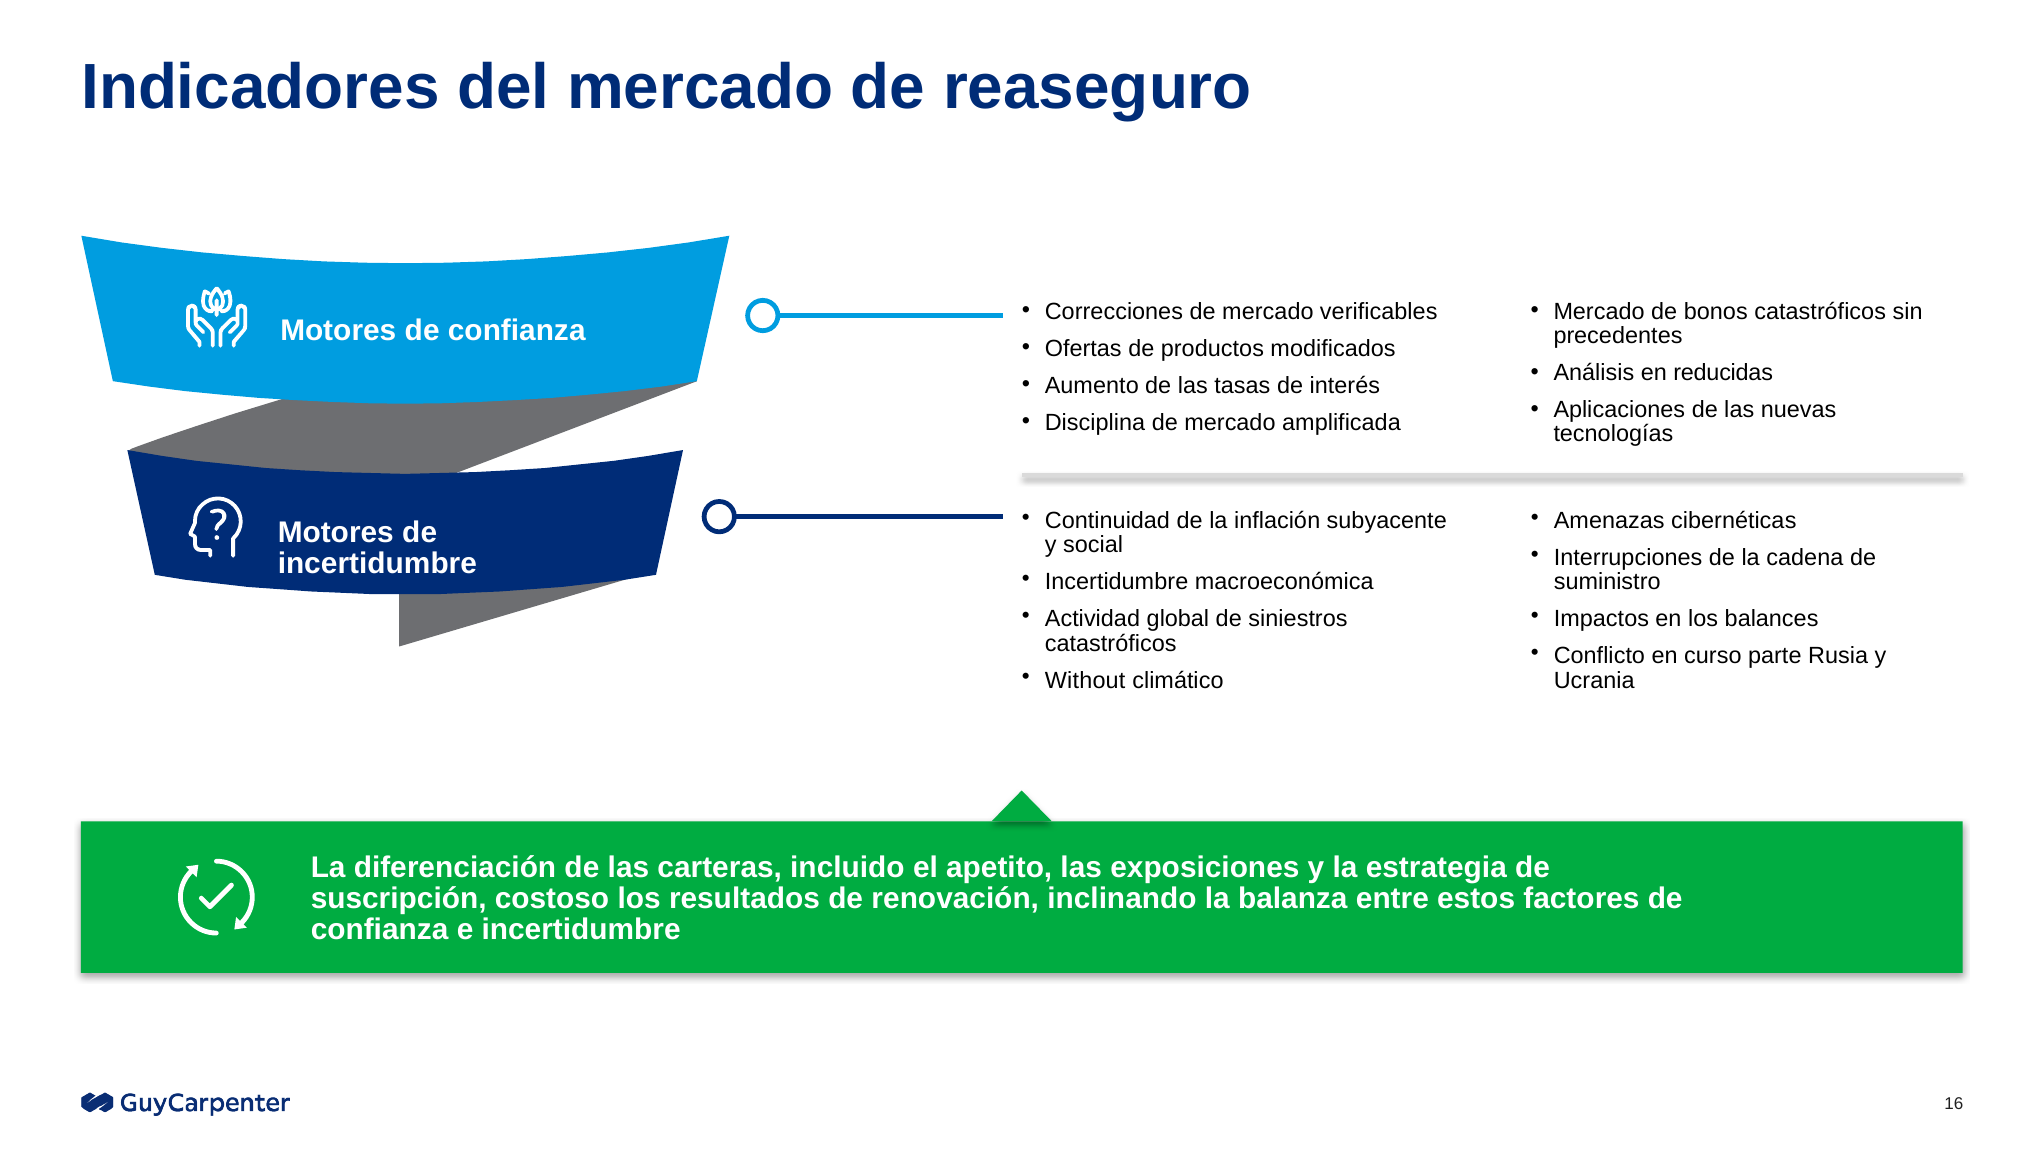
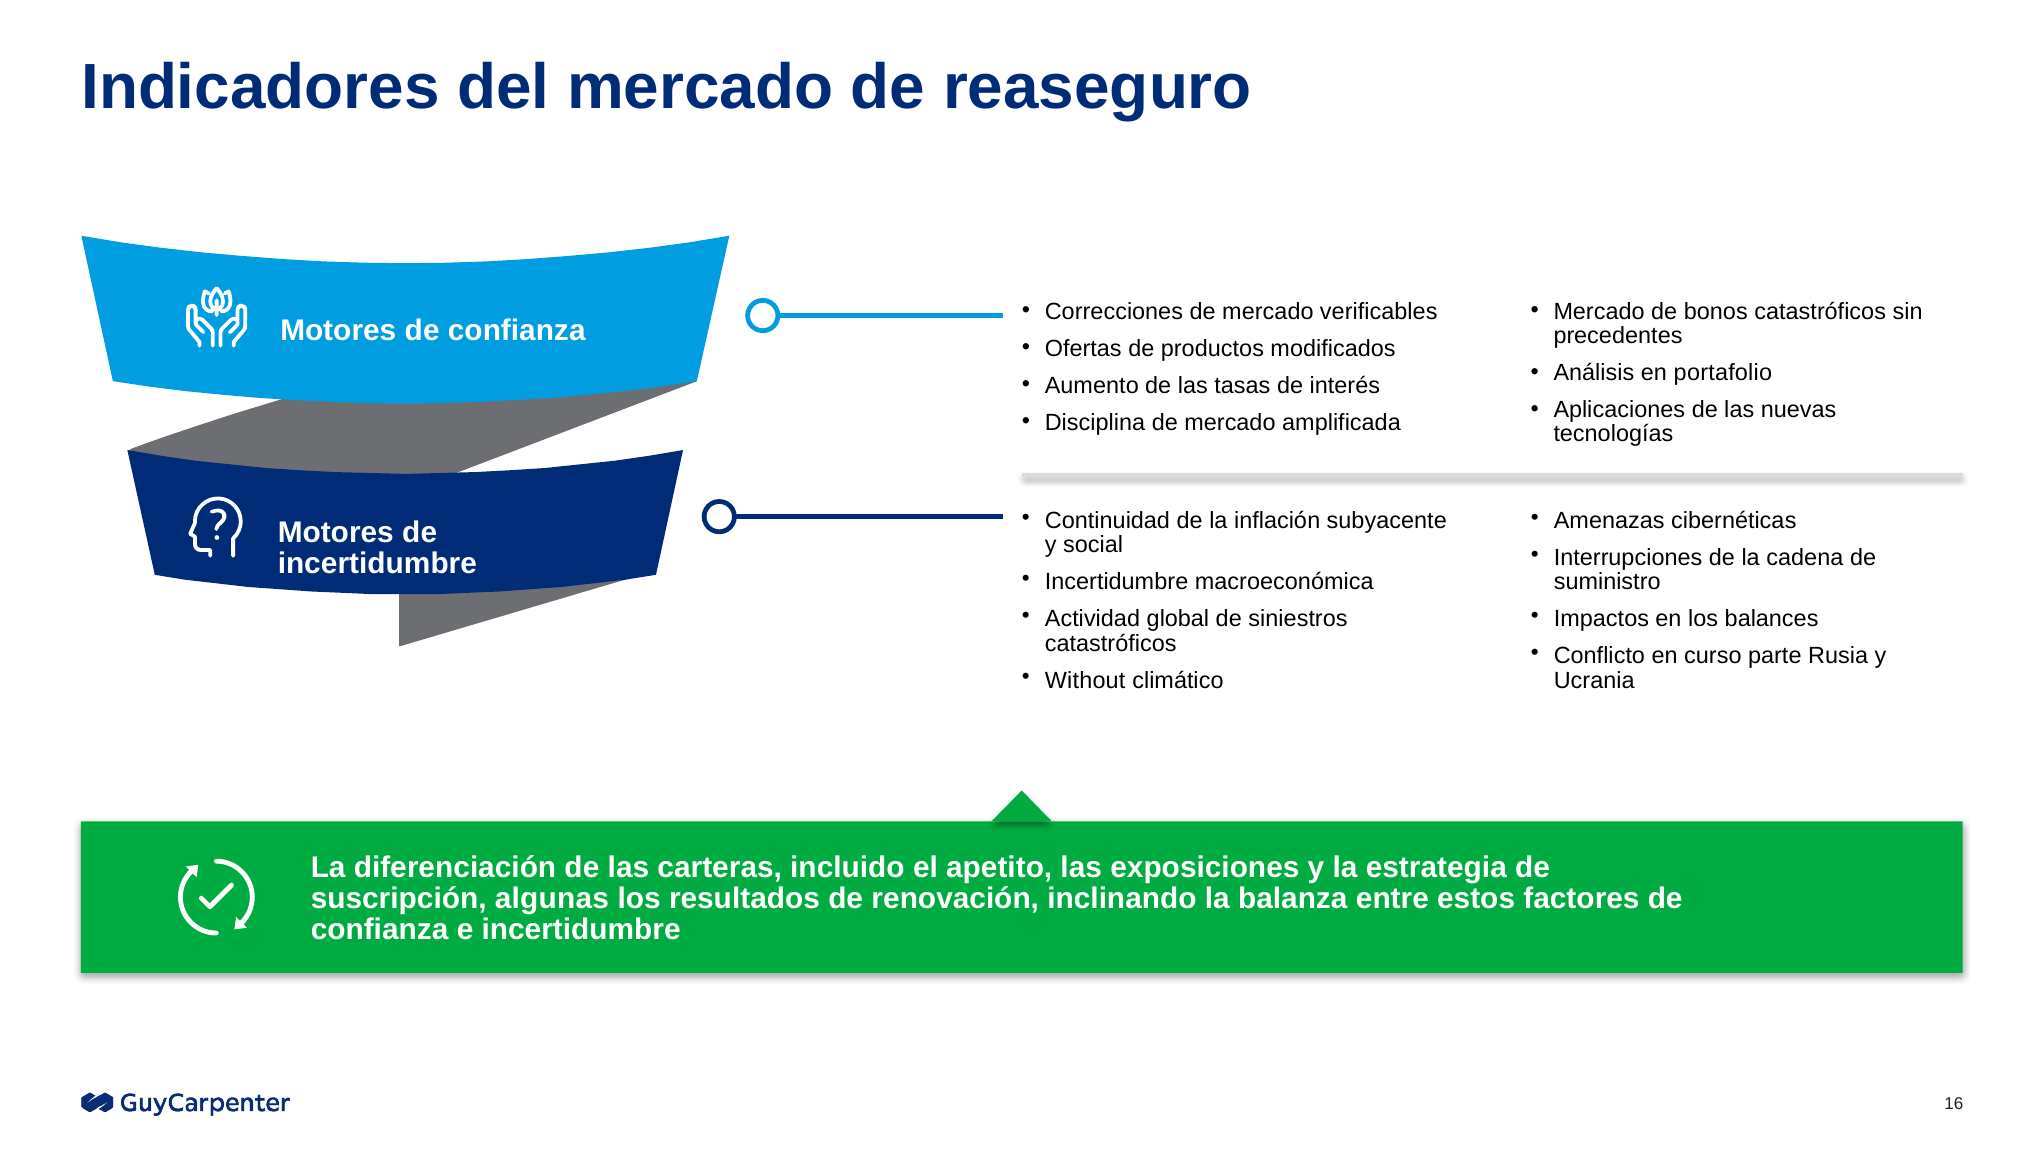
reducidas: reducidas -> portafolio
costoso: costoso -> algunas
